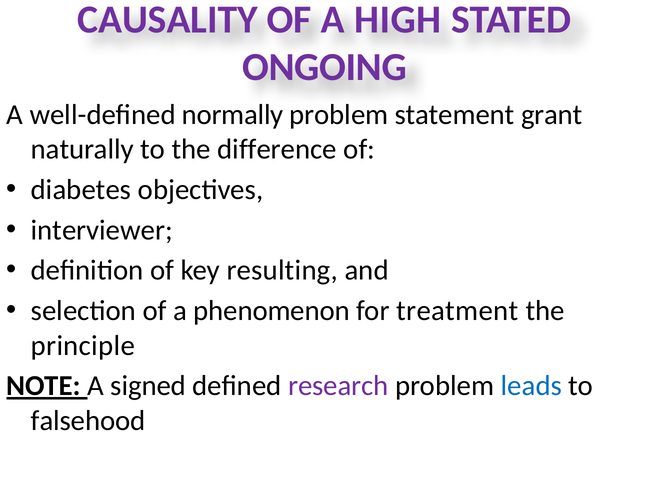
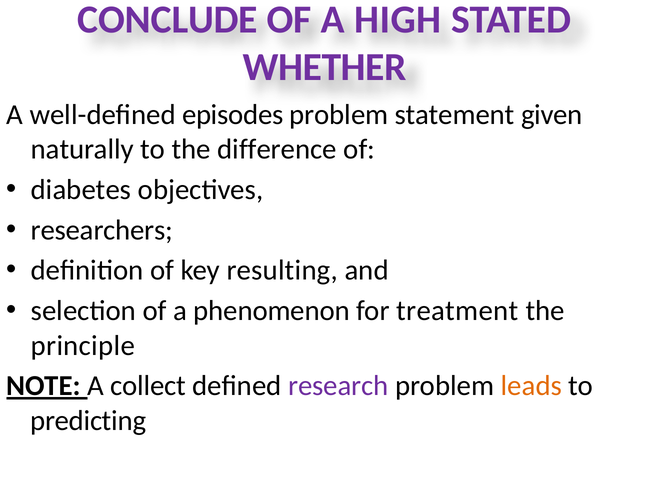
CAUSALITY: CAUSALITY -> CONCLUDE
ONGOING: ONGOING -> WHETHER
normally: normally -> episodes
grant: grant -> given
interviewer: interviewer -> researchers
signed: signed -> collect
leads colour: blue -> orange
falsehood: falsehood -> predicting
